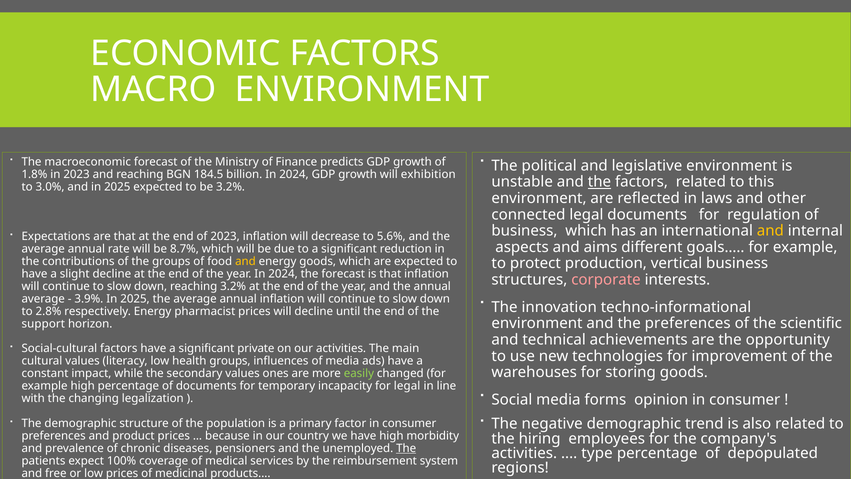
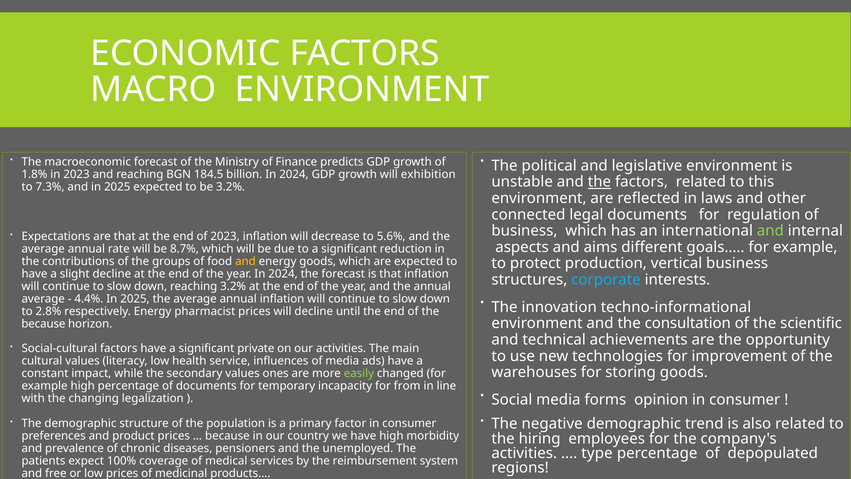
3.0%: 3.0% -> 7.3%
and at (770, 231) colour: yellow -> light green
corporate colour: pink -> light blue
3.9%: 3.9% -> 4.4%
the preferences: preferences -> consultation
support at (43, 324): support -> because
health groups: groups -> service
for legal: legal -> from
The at (406, 448) underline: present -> none
